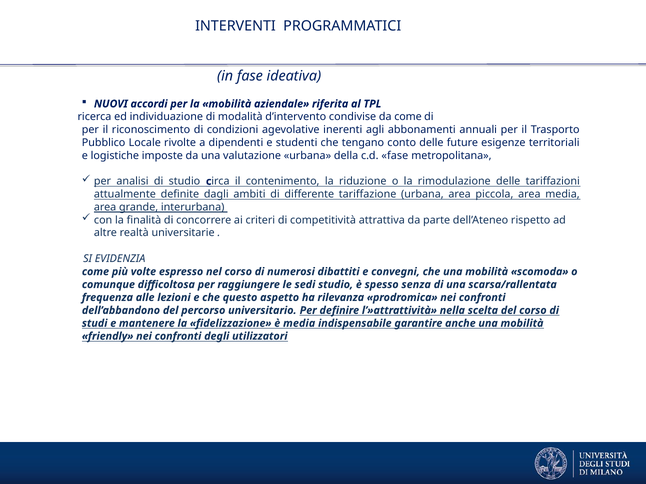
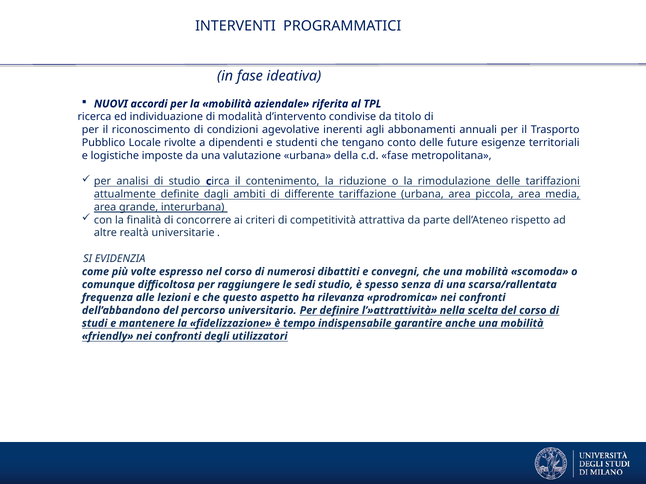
da come: come -> titolo
è media: media -> tempo
